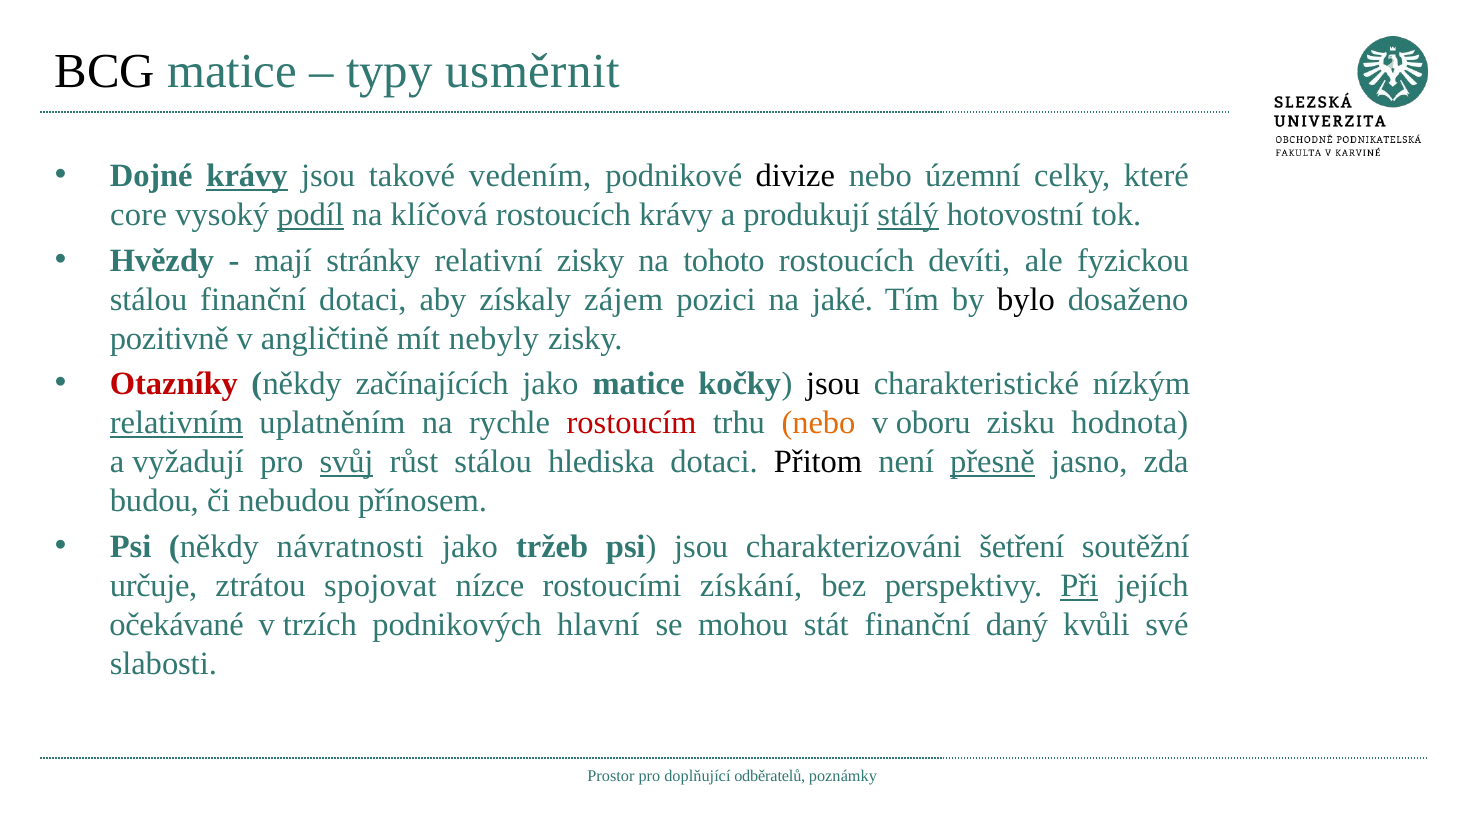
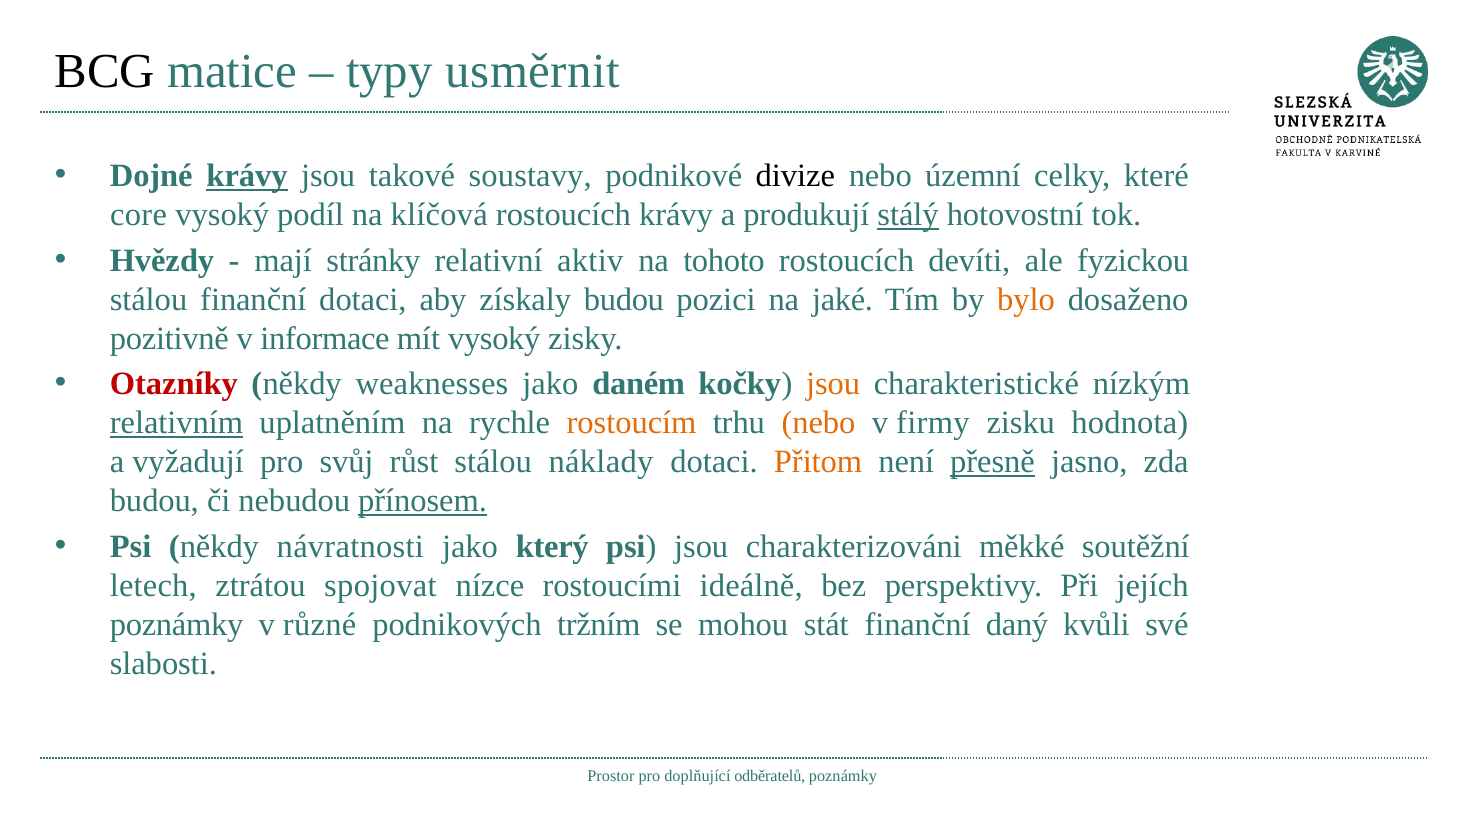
vedením: vedením -> soustavy
podíl underline: present -> none
relativní zisky: zisky -> aktiv
získaly zájem: zájem -> budou
bylo colour: black -> orange
angličtině: angličtině -> informace
mít nebyly: nebyly -> vysoký
začínajících: začínajících -> weaknesses
jako matice: matice -> daném
jsou at (833, 384) colour: black -> orange
rostoucím colour: red -> orange
oboru: oboru -> firmy
svůj underline: present -> none
hlediska: hlediska -> náklady
Přitom colour: black -> orange
přínosem underline: none -> present
tržeb: tržeb -> který
šetření: šetření -> měkké
určuje: určuje -> letech
získání: získání -> ideálně
Při underline: present -> none
očekávané at (177, 625): očekávané -> poznámky
trzích: trzích -> různé
hlavní: hlavní -> tržním
